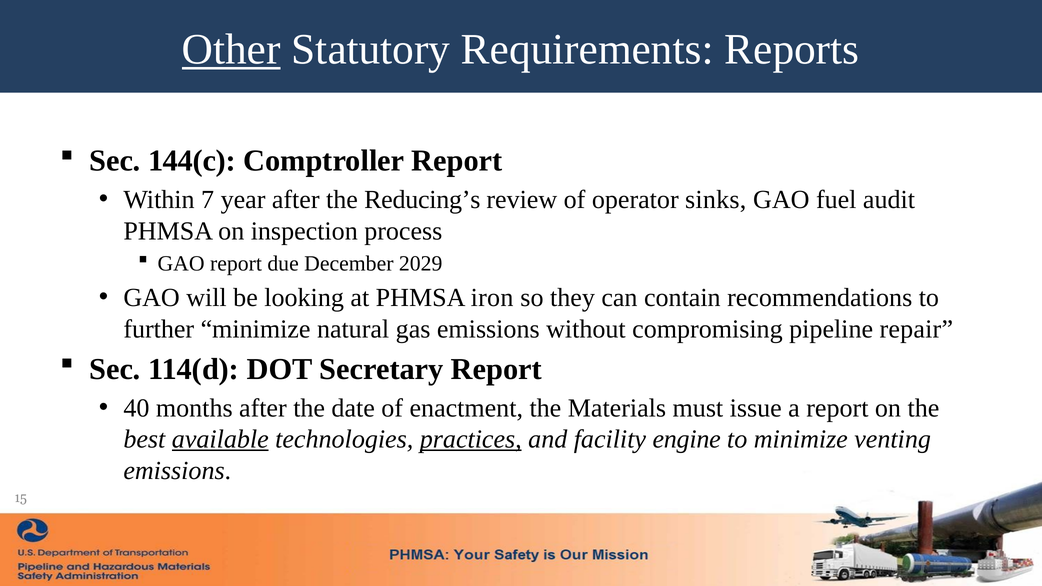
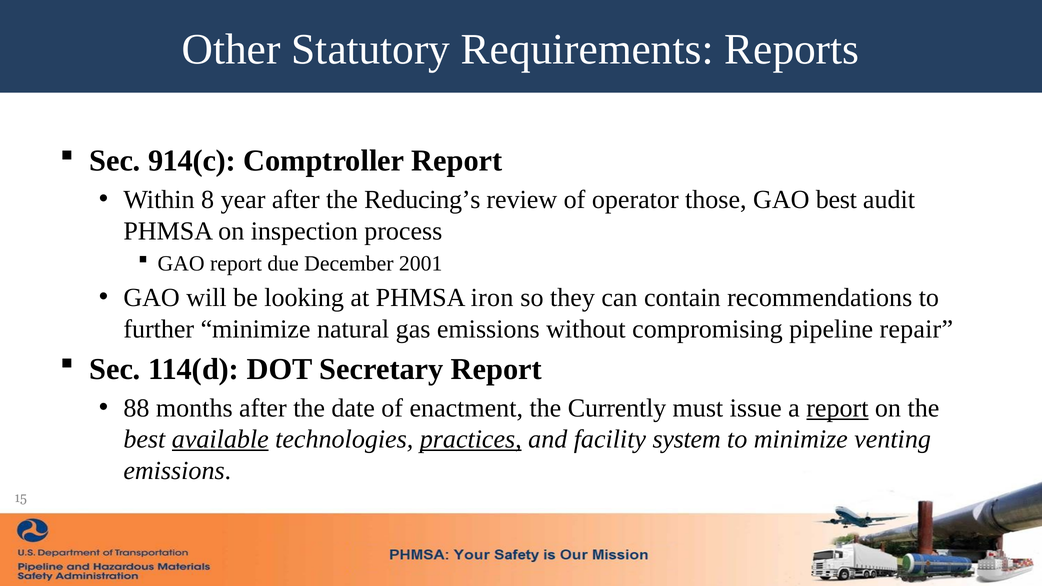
Other underline: present -> none
144(c: 144(c -> 914(c
7: 7 -> 8
sinks: sinks -> those
GAO fuel: fuel -> best
2029: 2029 -> 2001
40: 40 -> 88
Materials: Materials -> Currently
report at (837, 408) underline: none -> present
engine: engine -> system
